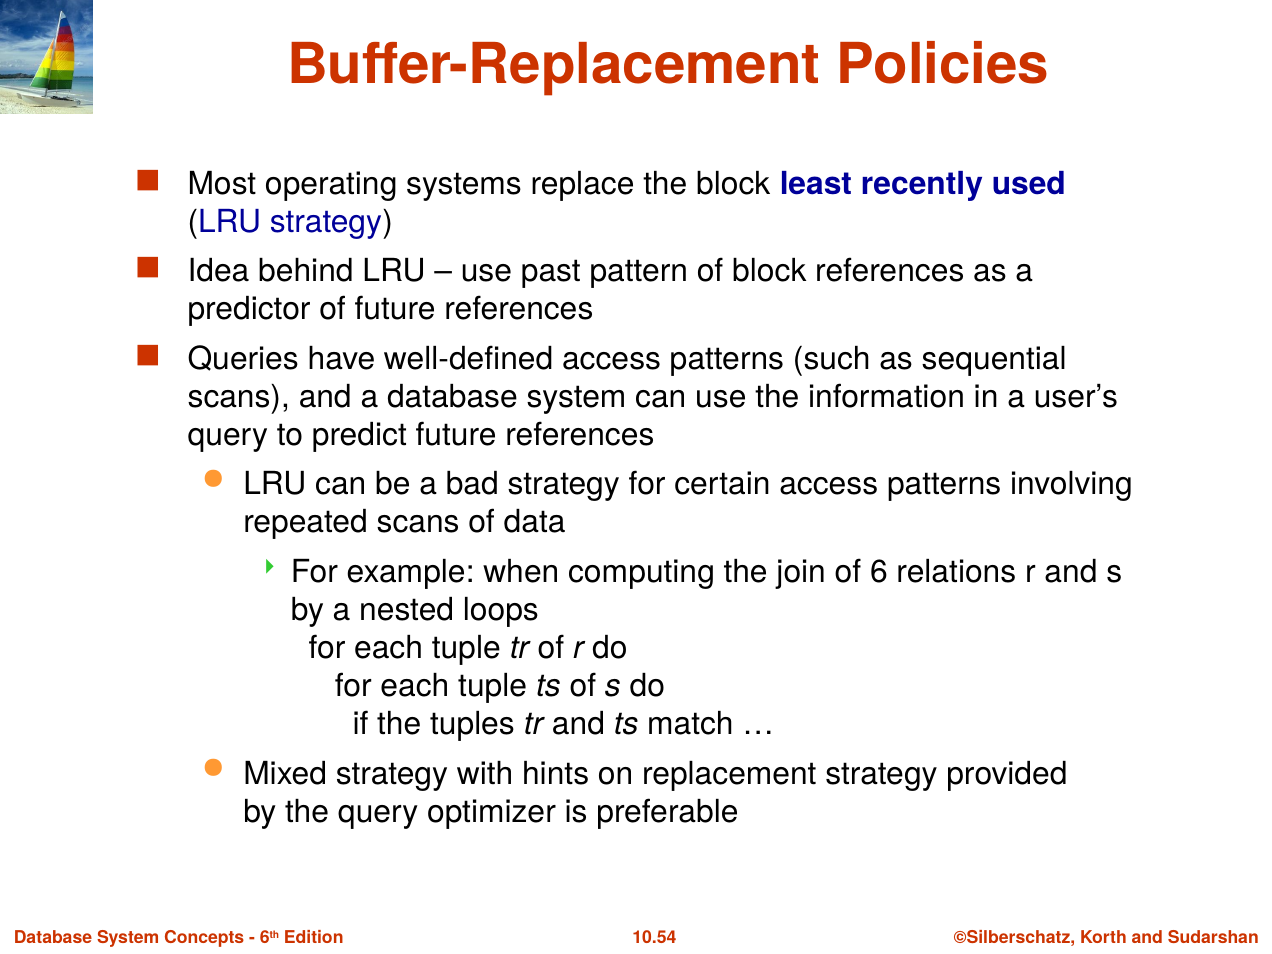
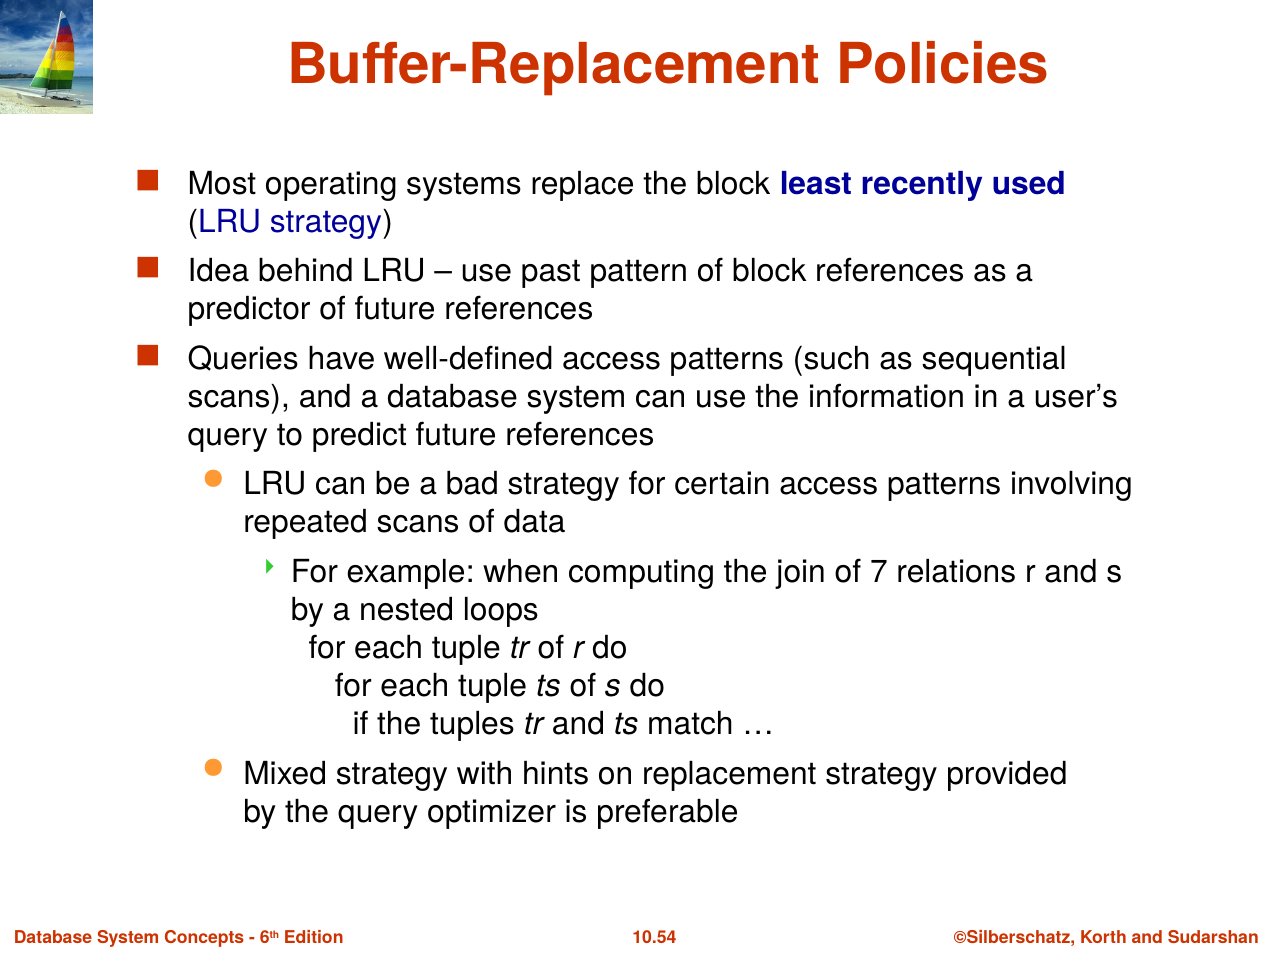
6: 6 -> 7
